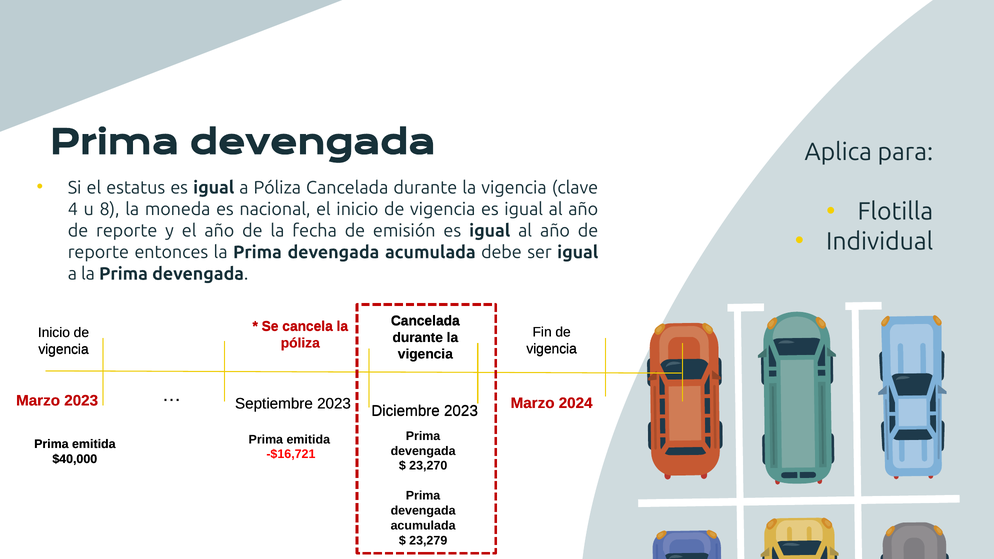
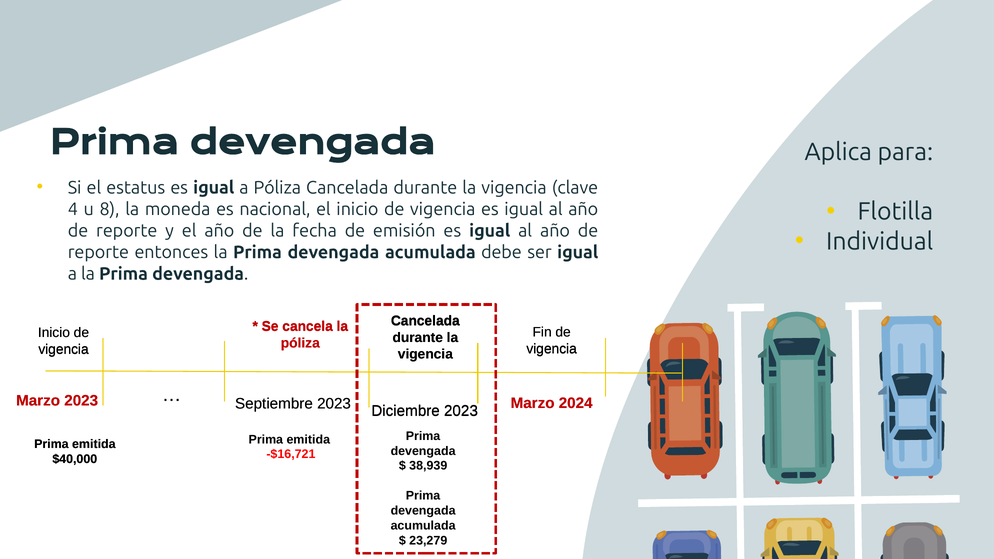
23,270: 23,270 -> 38,939
